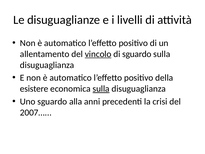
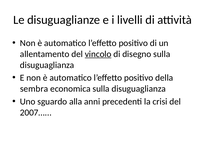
di sguardo: sguardo -> disegno
esistere: esistere -> sembra
sulla at (101, 89) underline: present -> none
